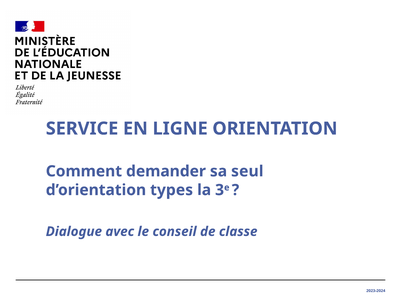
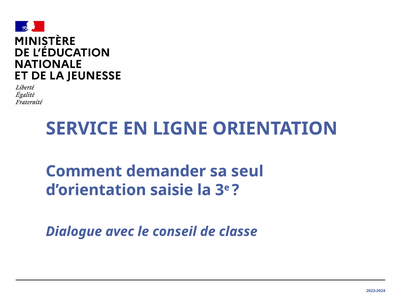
types: types -> saisie
